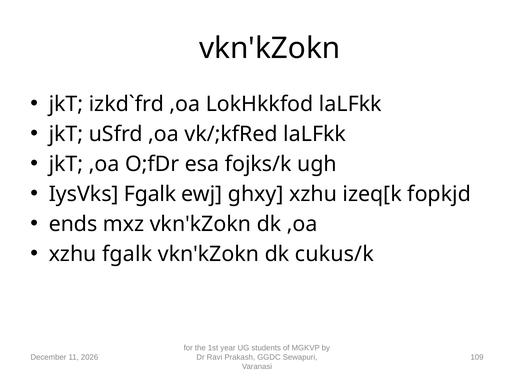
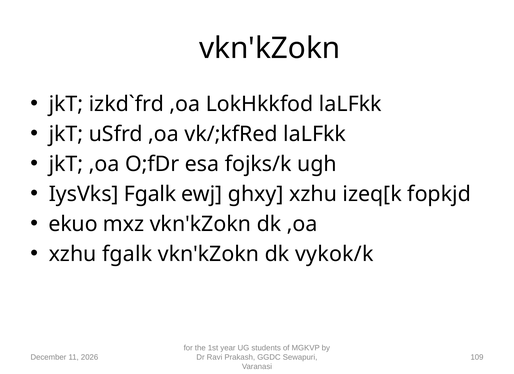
ends: ends -> ekuo
cukus/k: cukus/k -> vykok/k
